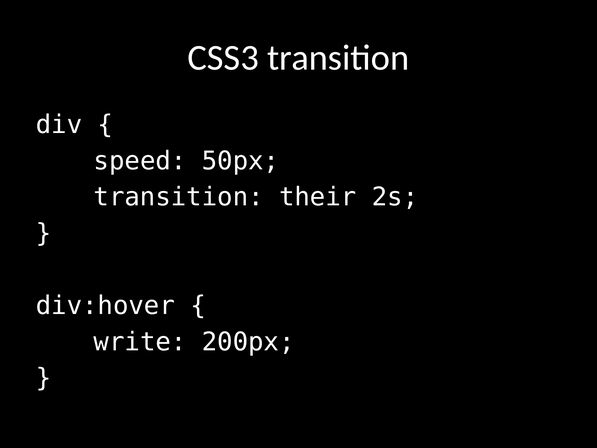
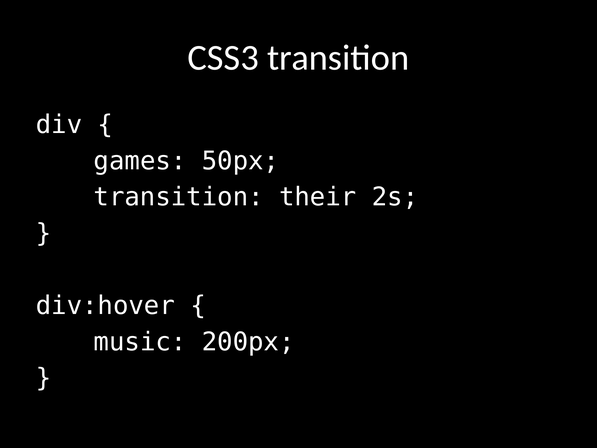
speed: speed -> games
write: write -> music
